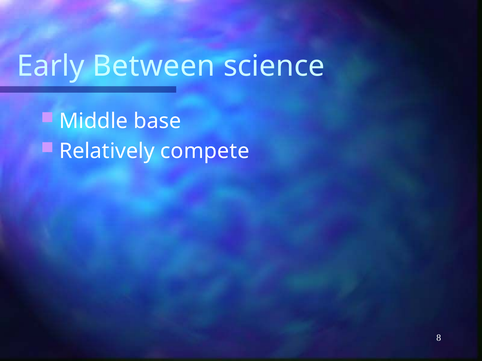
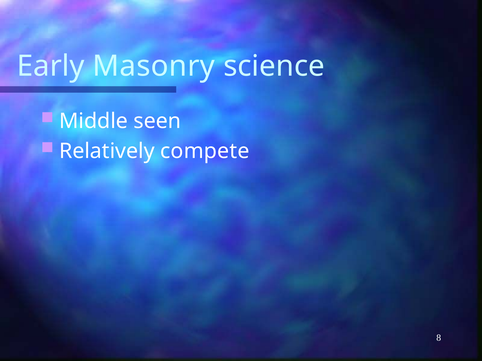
Between: Between -> Masonry
base: base -> seen
